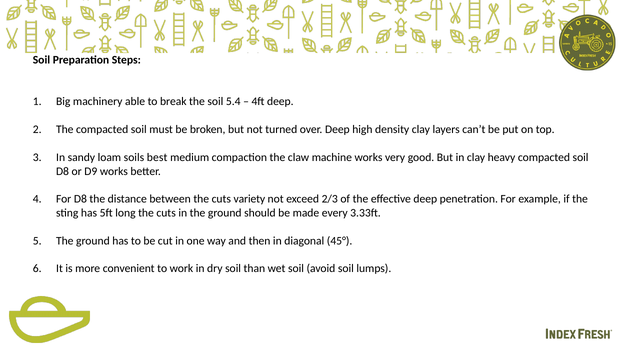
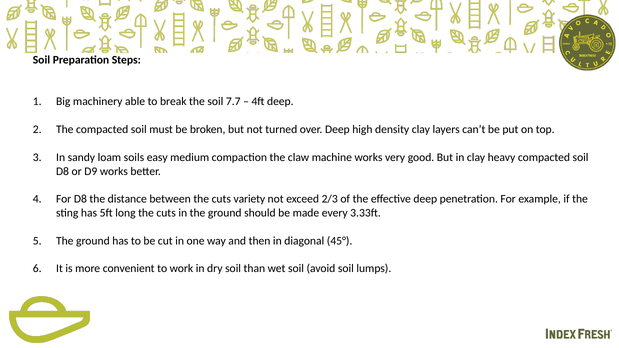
5.4: 5.4 -> 7.7
best: best -> easy
